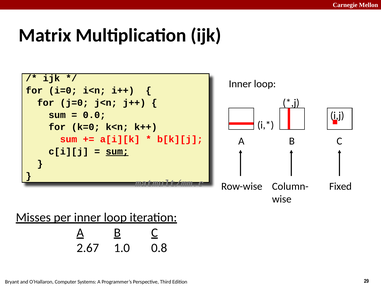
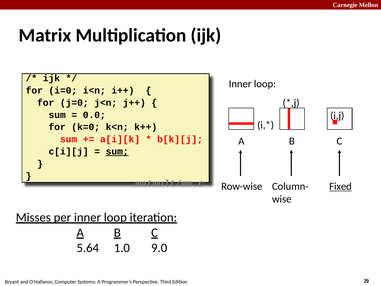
Fixed underline: none -> present
2.67: 2.67 -> 5.64
0.8: 0.8 -> 9.0
